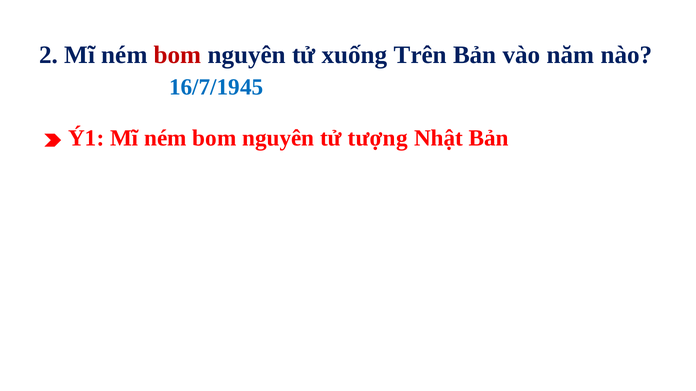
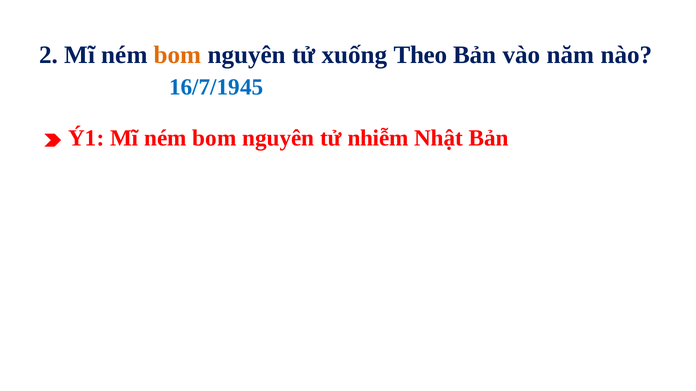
bom at (178, 55) colour: red -> orange
Trên: Trên -> Theo
tượng: tượng -> nhiễm
